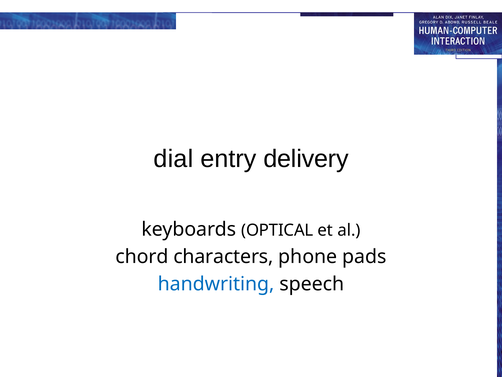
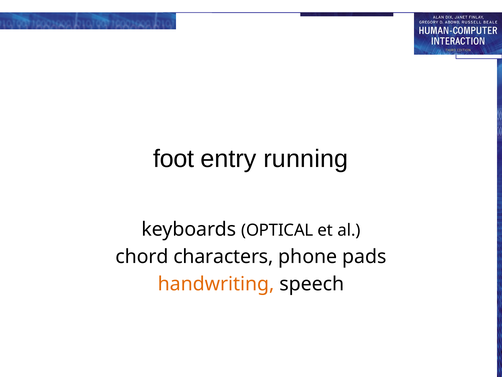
dial: dial -> foot
delivery: delivery -> running
handwriting colour: blue -> orange
